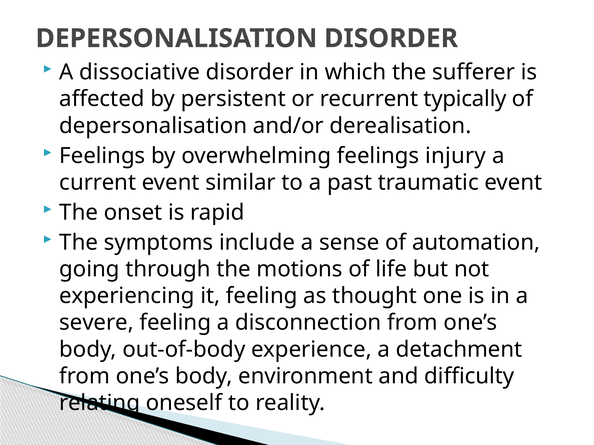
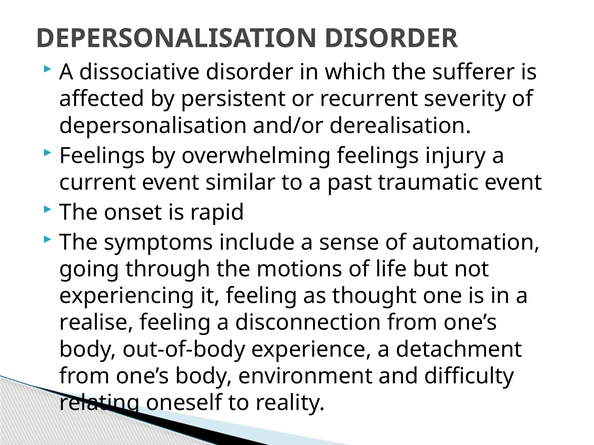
typically: typically -> severity
severe: severe -> realise
